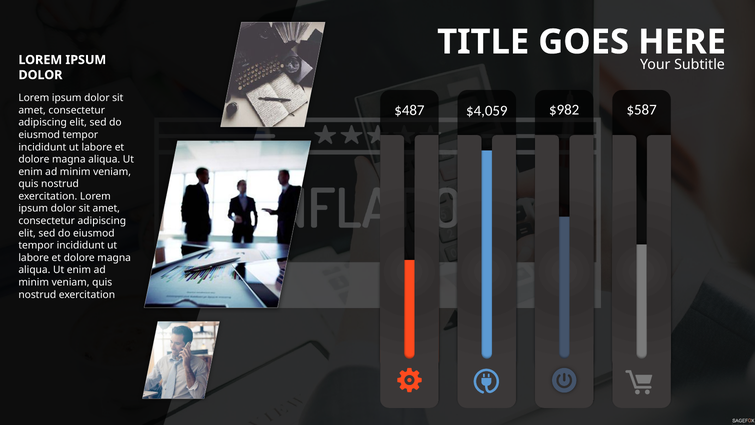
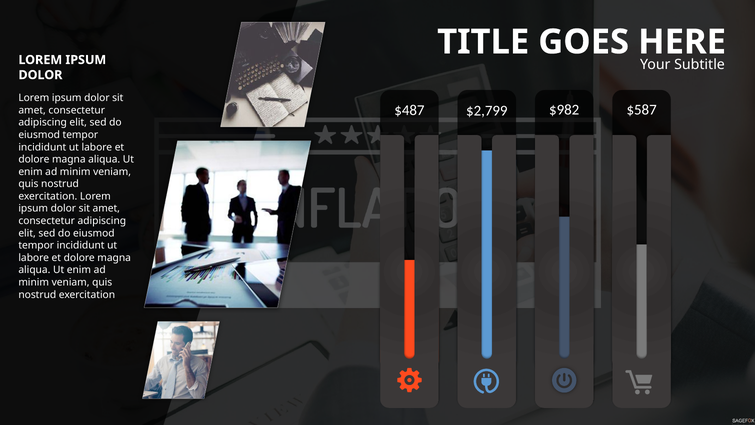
$4,059: $4,059 -> $2,799
